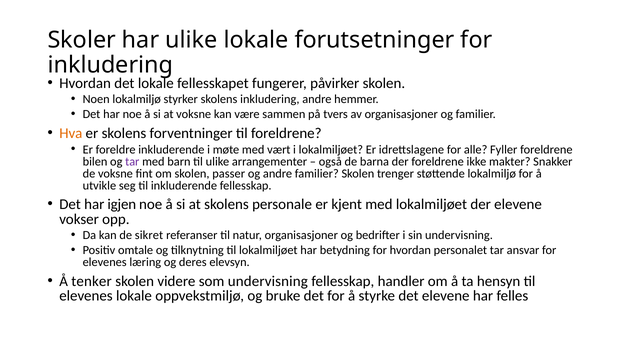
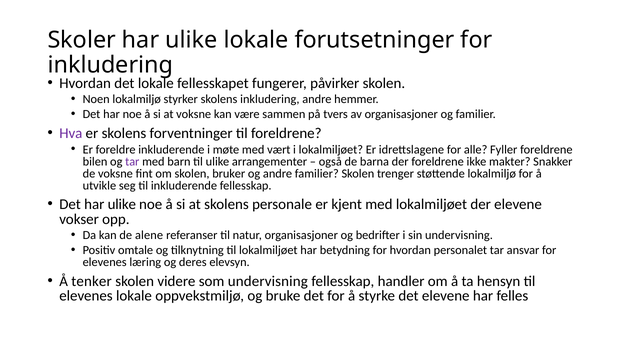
Hva colour: orange -> purple
passer: passer -> bruker
Det har igjen: igjen -> ulike
sikret: sikret -> alene
